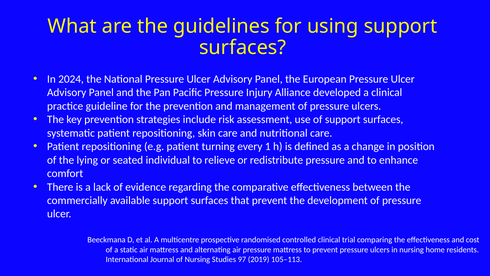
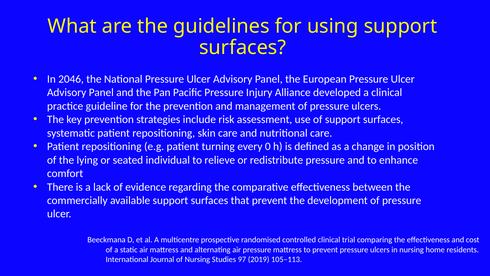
2024: 2024 -> 2046
1: 1 -> 0
